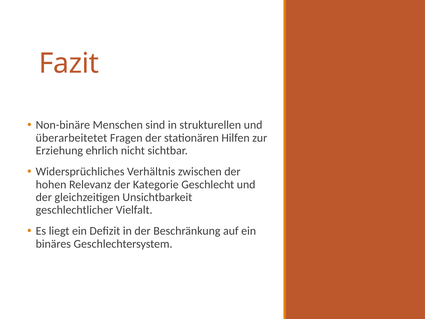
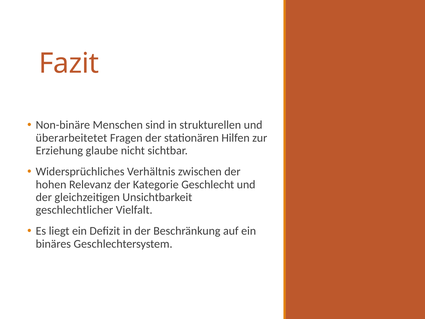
ehrlich: ehrlich -> glaube
